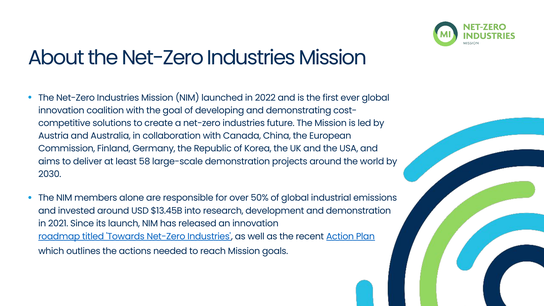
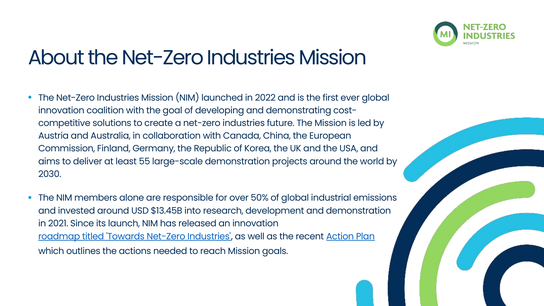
58: 58 -> 55
